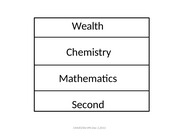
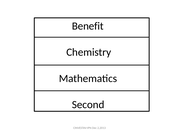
Wealth: Wealth -> Benefit
